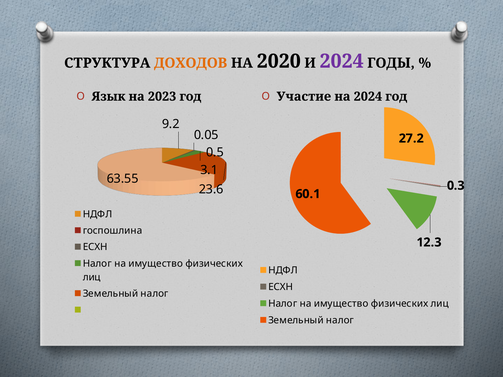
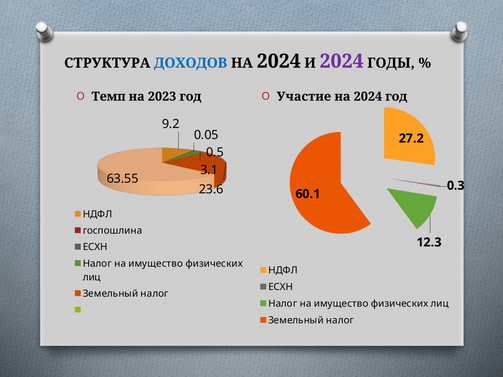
ДОХОДОВ colour: orange -> blue
2020 at (279, 61): 2020 -> 2024
Язык: Язык -> Темп
